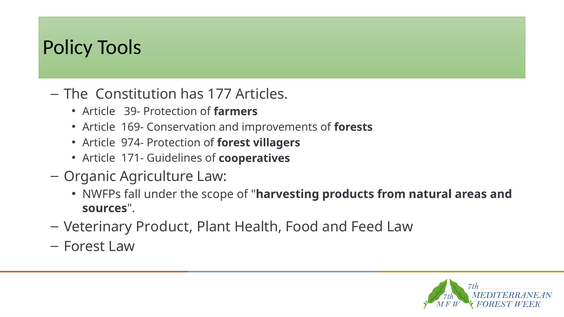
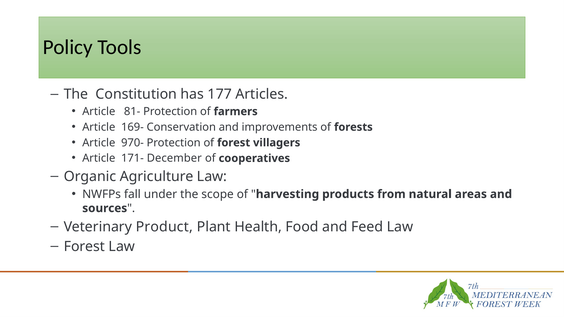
39-: 39- -> 81-
974-: 974- -> 970-
Guidelines: Guidelines -> December
